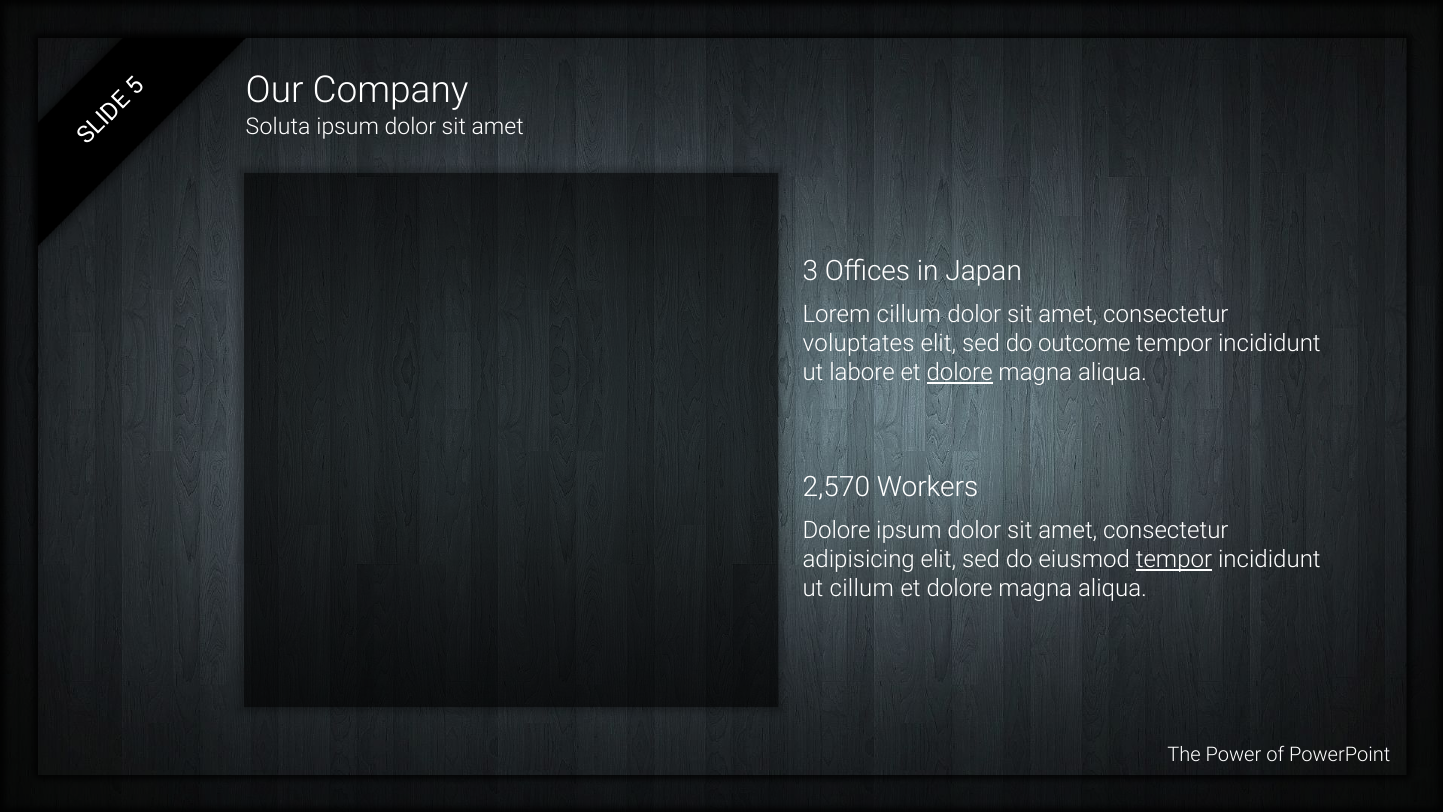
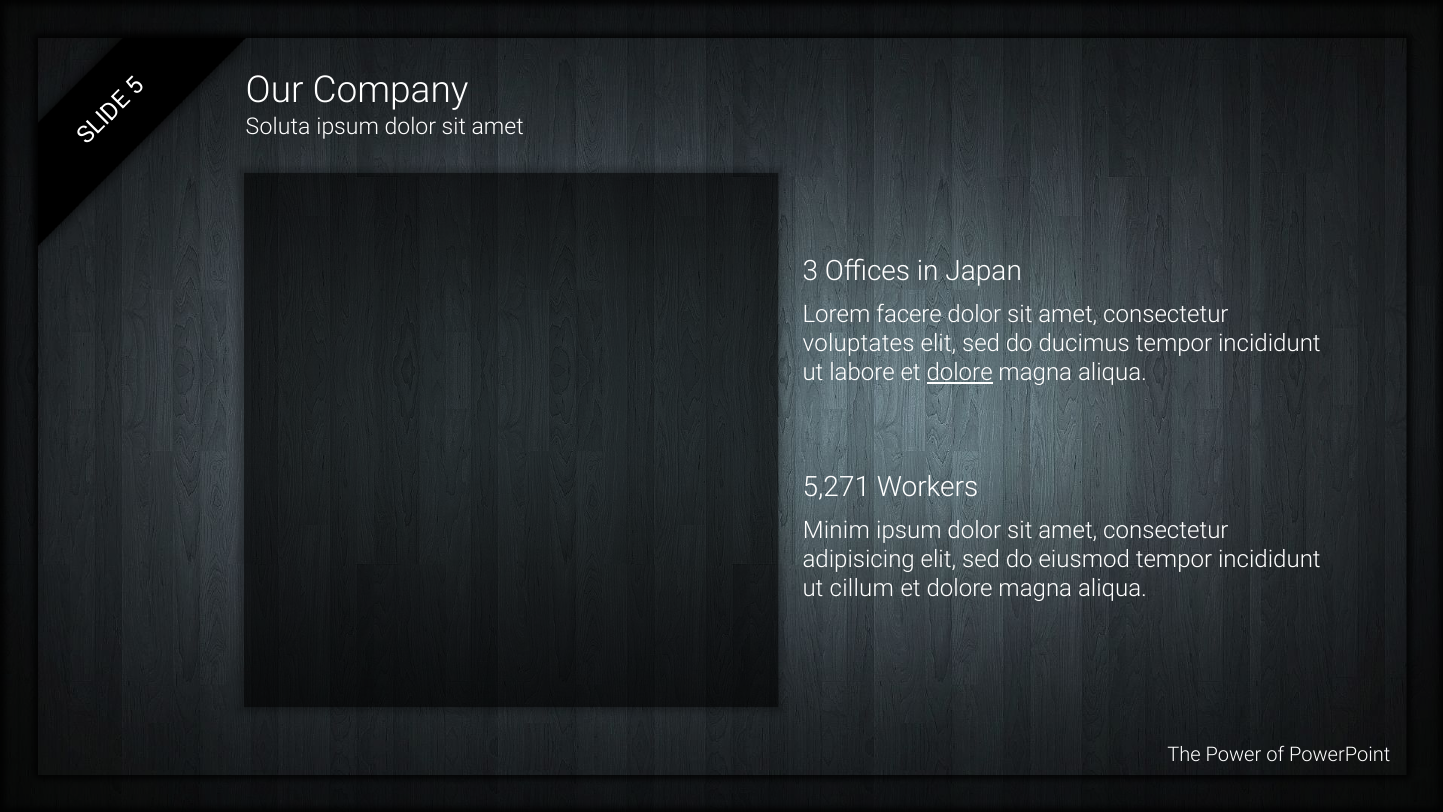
Lorem cillum: cillum -> facere
outcome: outcome -> ducimus
2,570: 2,570 -> 5,271
Dolore at (837, 531): Dolore -> Minim
tempor at (1174, 560) underline: present -> none
